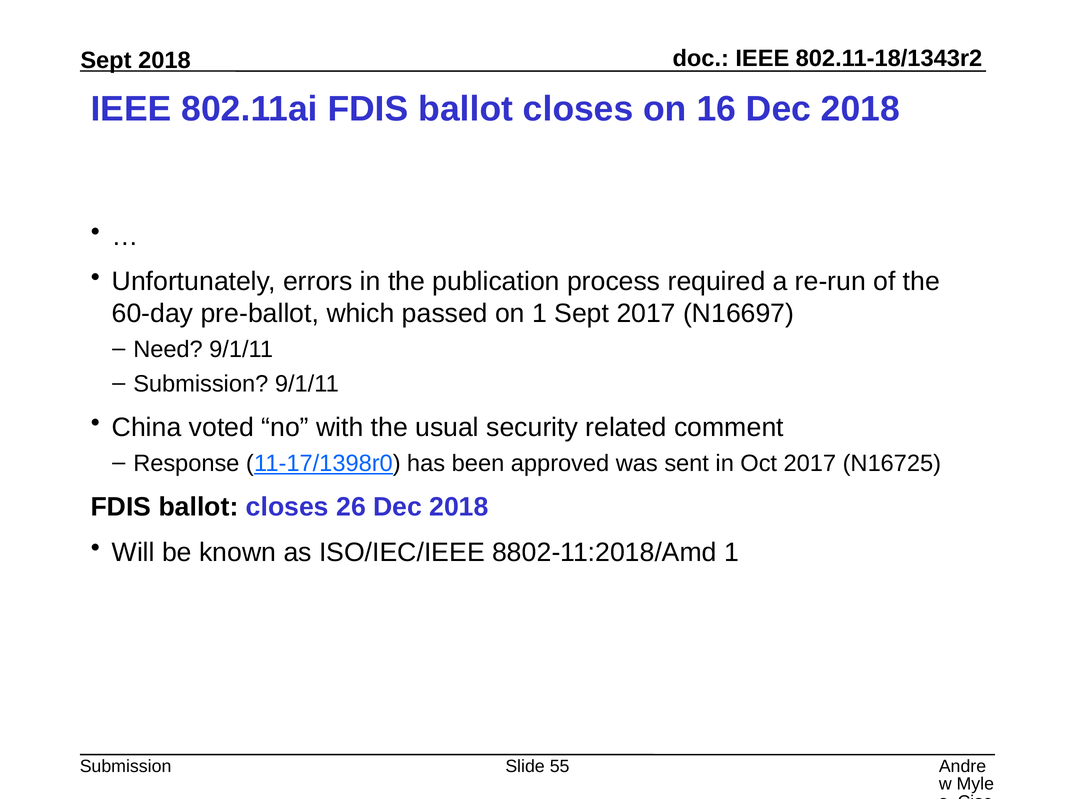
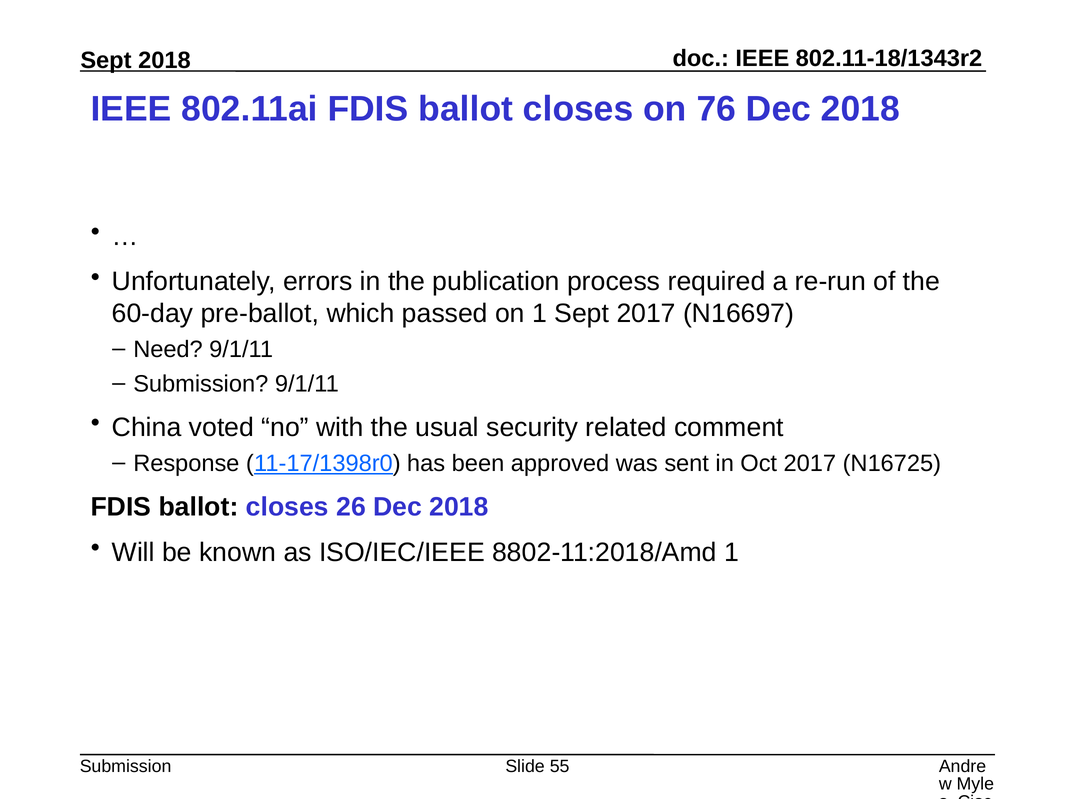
16: 16 -> 76
